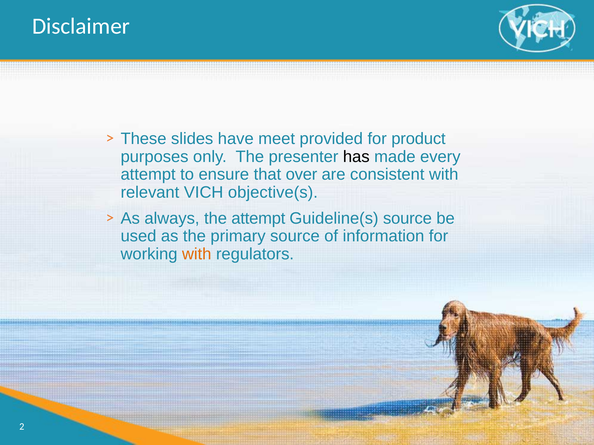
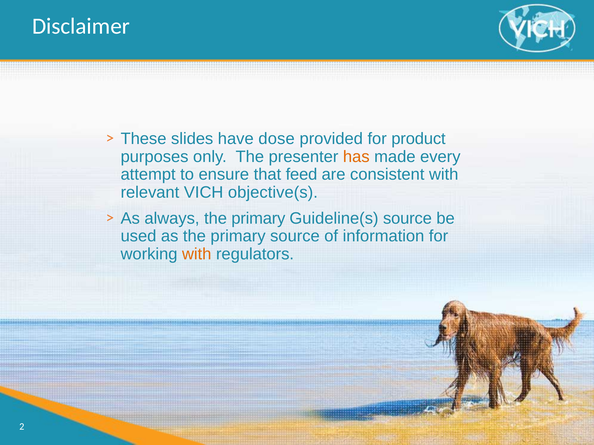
meet: meet -> dose
has colour: black -> orange
over: over -> feed
always the attempt: attempt -> primary
